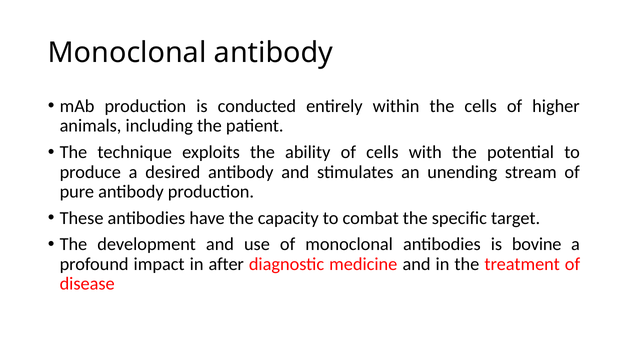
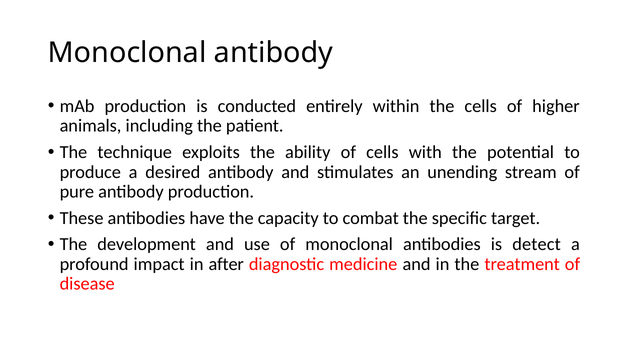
bovine: bovine -> detect
